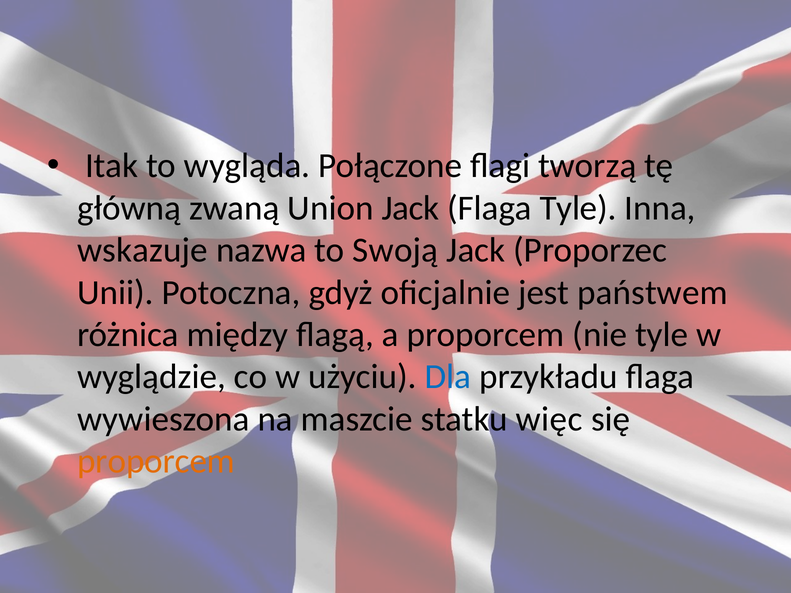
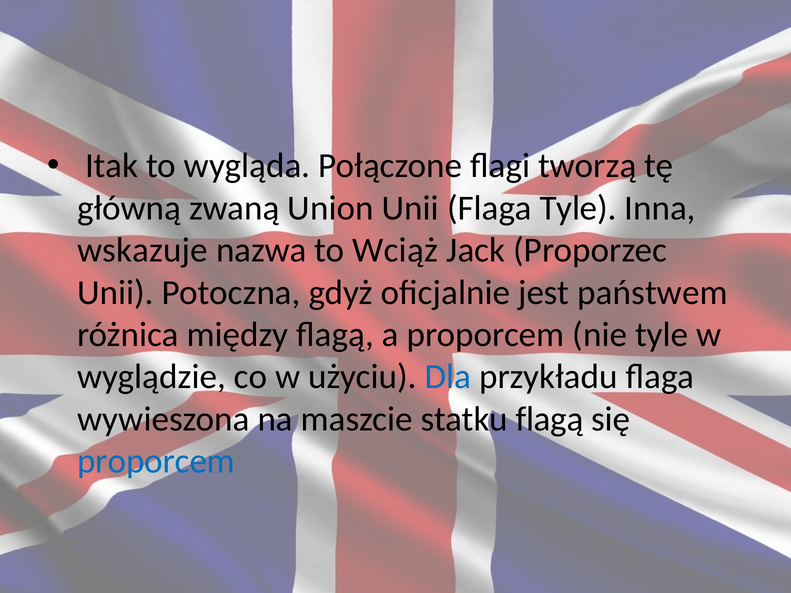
Union Jack: Jack -> Unii
Swoją: Swoją -> Wciąż
statku więc: więc -> flagą
proporcem at (156, 461) colour: orange -> blue
